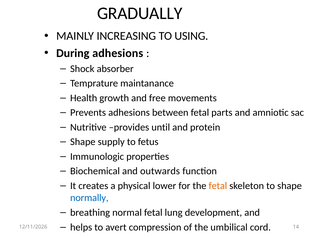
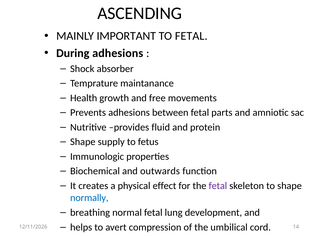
GRADUALLY: GRADUALLY -> ASCENDING
INCREASING: INCREASING -> IMPORTANT
TO USING: USING -> FETAL
until: until -> fluid
lower: lower -> effect
fetal at (218, 186) colour: orange -> purple
